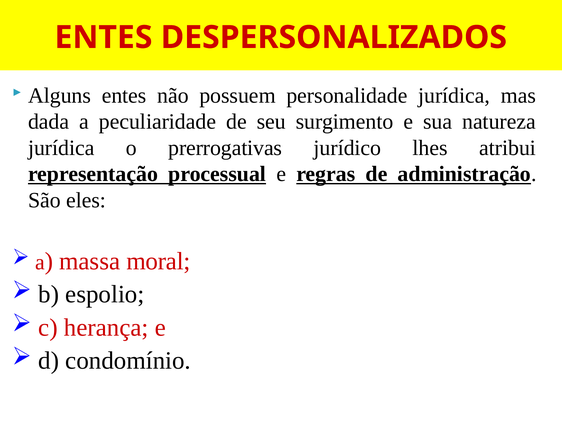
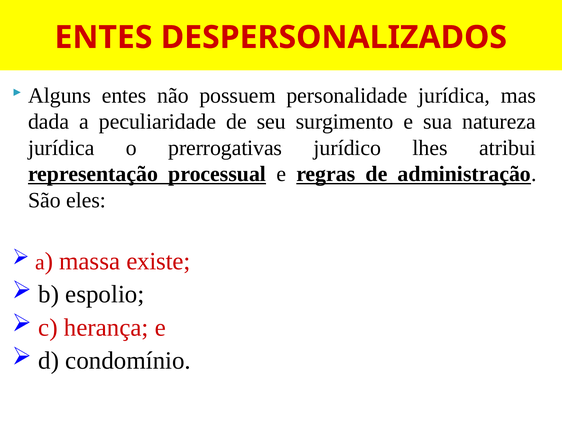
moral: moral -> existe
